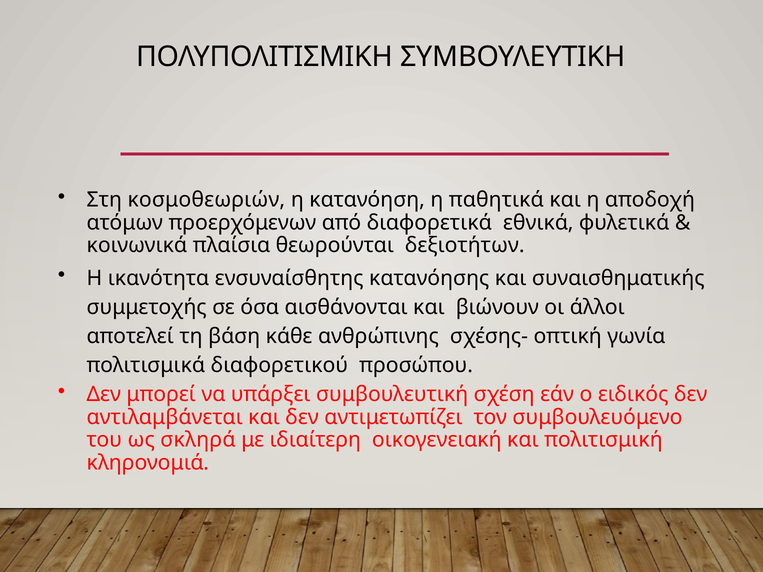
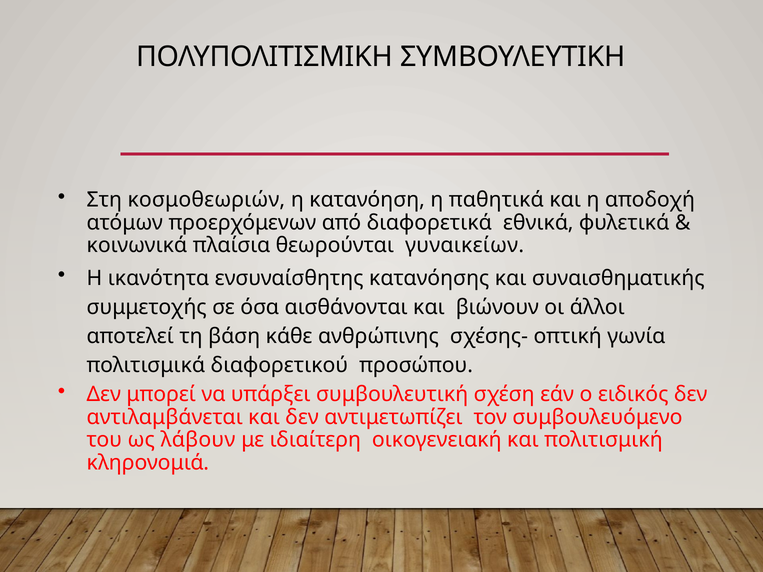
δεξιοτήτων: δεξιοτήτων -> γυναικείων
σκληρά: σκληρά -> λάβουν
